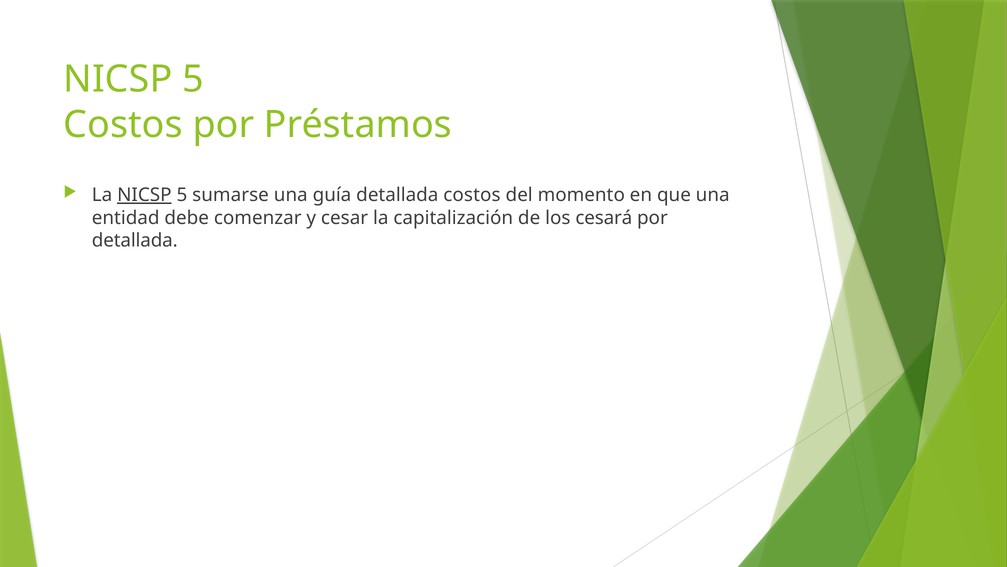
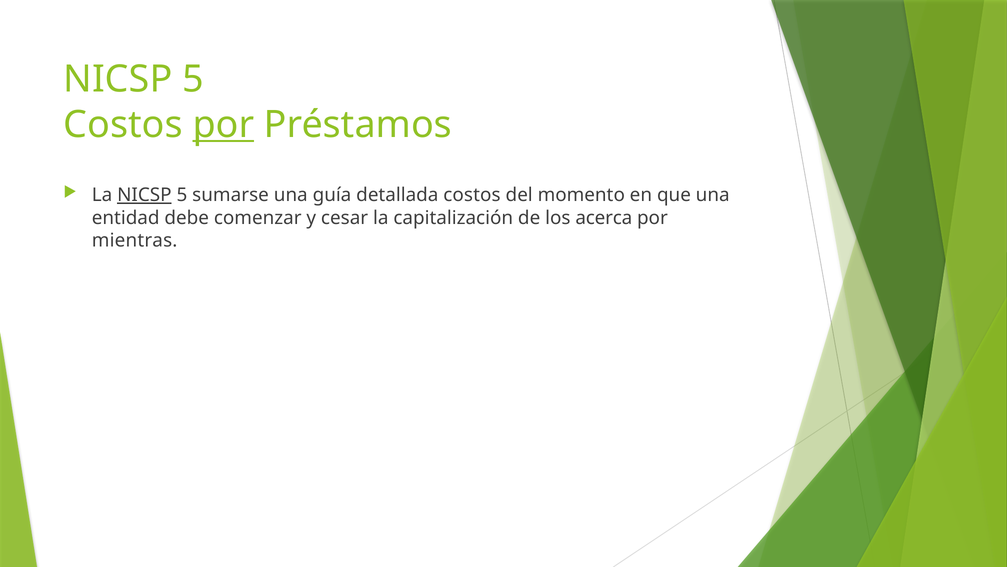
por at (223, 125) underline: none -> present
cesará: cesará -> acerca
detallada at (135, 240): detallada -> mientras
